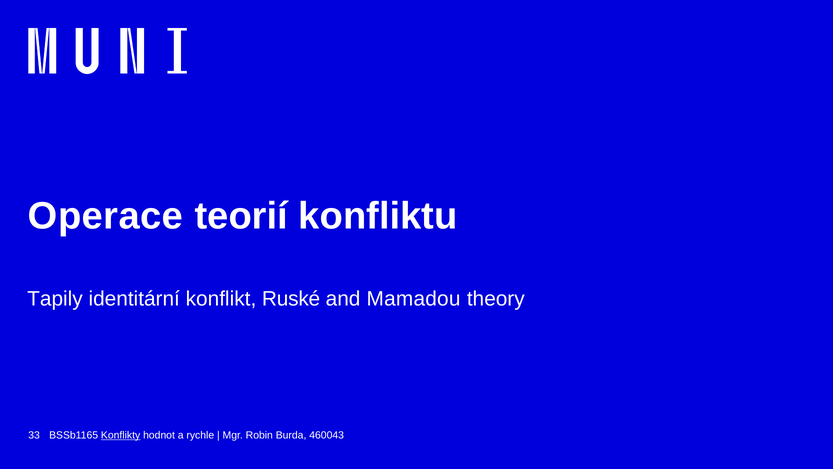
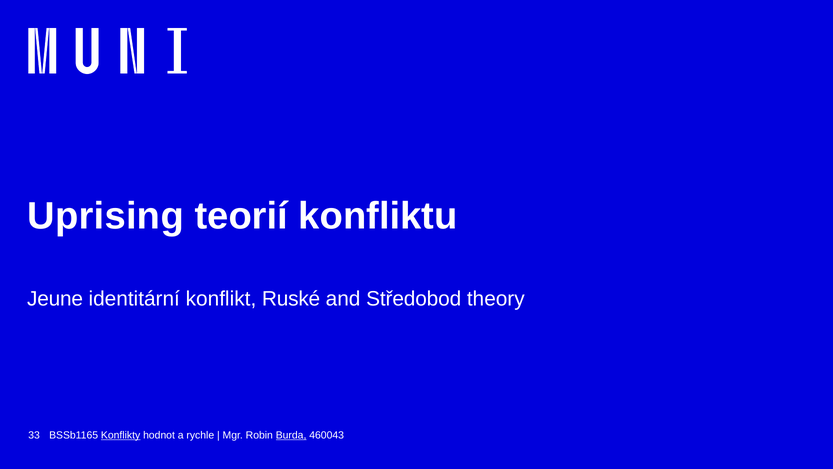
Operace: Operace -> Uprising
Tapily: Tapily -> Jeune
Mamadou: Mamadou -> Středobod
Burda underline: none -> present
